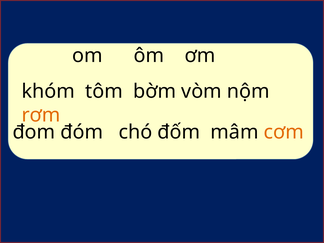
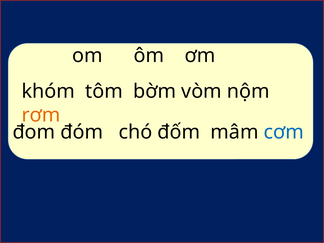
cơm colour: orange -> blue
